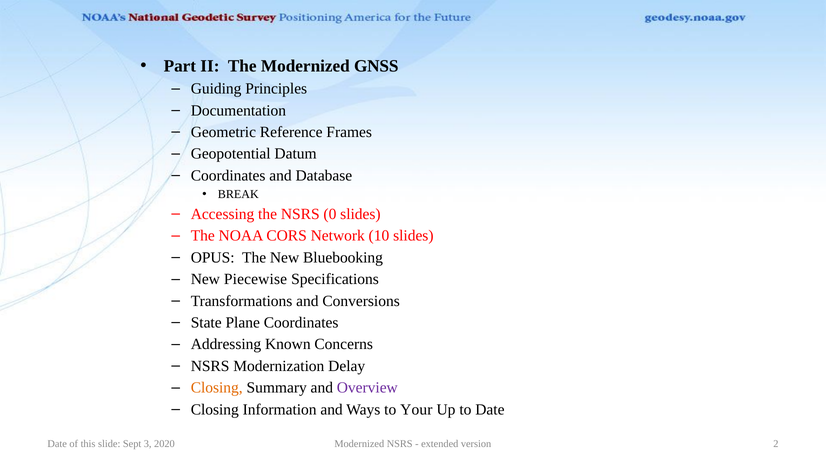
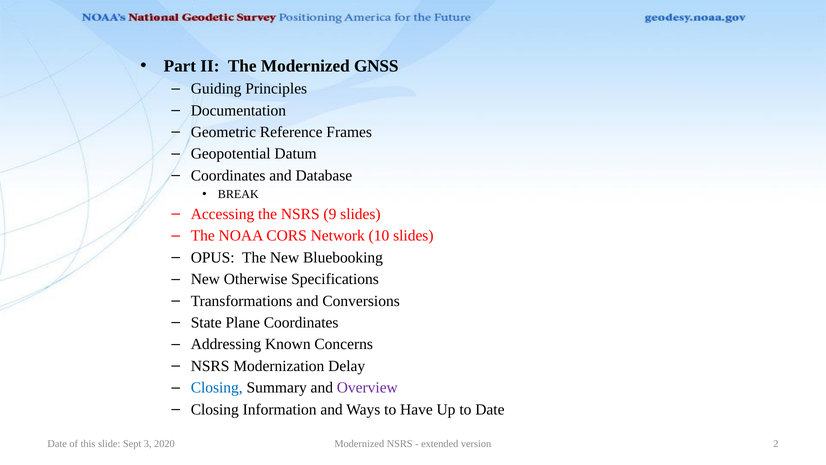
0: 0 -> 9
Piecewise: Piecewise -> Otherwise
Closing at (217, 387) colour: orange -> blue
Your: Your -> Have
